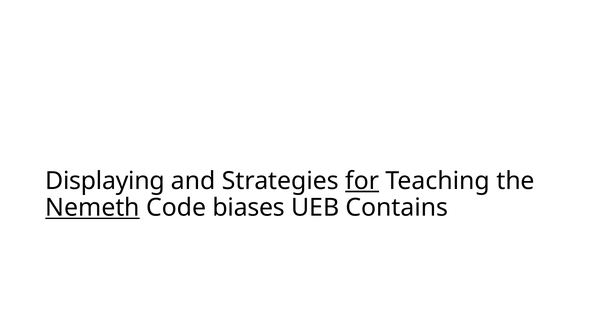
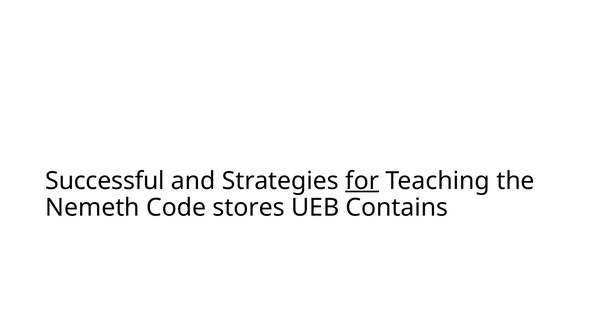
Displaying: Displaying -> Successful
Nemeth underline: present -> none
biases: biases -> stores
